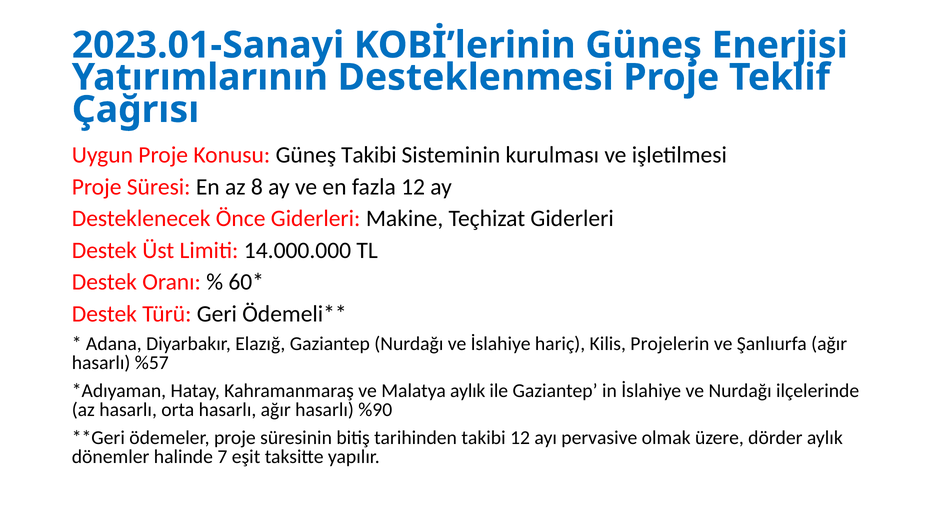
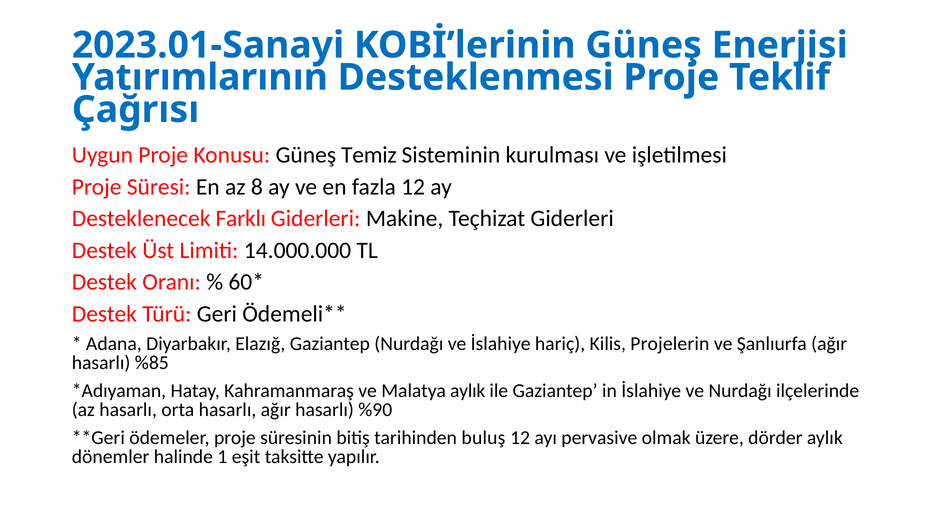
Güneş Takibi: Takibi -> Temiz
Önce: Önce -> Farklı
%57: %57 -> %85
tarihinden takibi: takibi -> buluş
7: 7 -> 1
